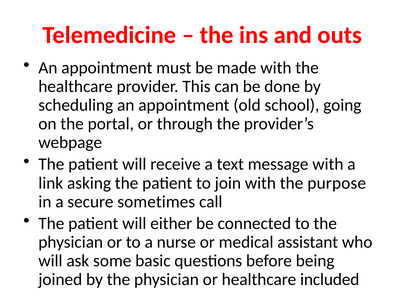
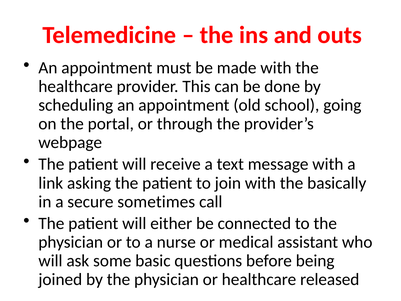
purpose: purpose -> basically
included: included -> released
